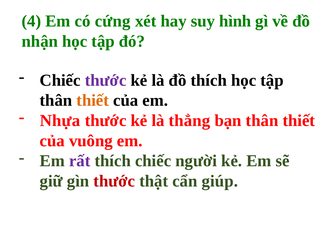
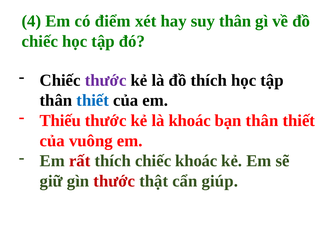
cứng: cứng -> điểm
suy hình: hình -> thân
nhận at (40, 41): nhận -> chiếc
thiết at (93, 100) colour: orange -> blue
Nhựa: Nhựa -> Thiếu
là thẳng: thẳng -> khoác
rất colour: purple -> red
chiếc người: người -> khoác
